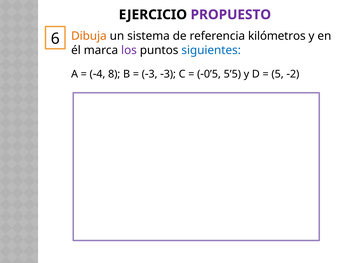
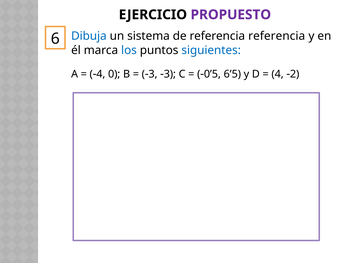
Dibuja colour: orange -> blue
referencia kilómetros: kilómetros -> referencia
los colour: purple -> blue
8: 8 -> 0
5’5: 5’5 -> 6’5
5: 5 -> 4
